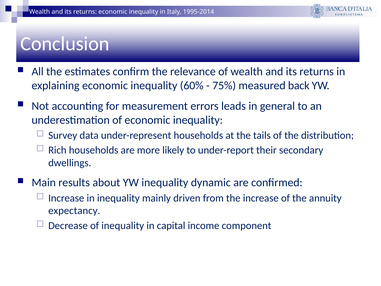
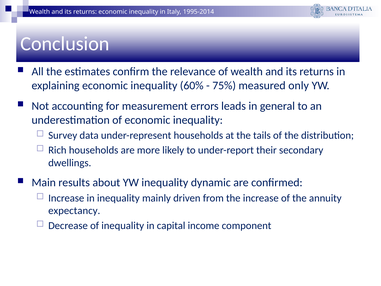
back: back -> only
